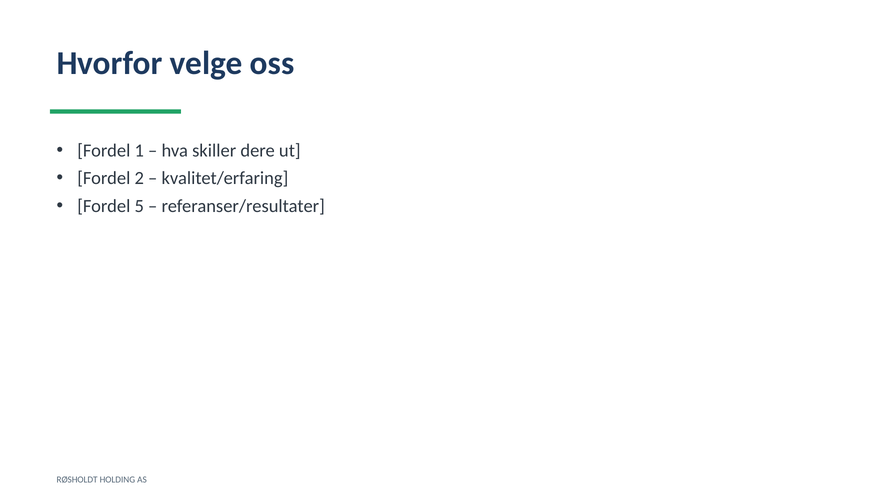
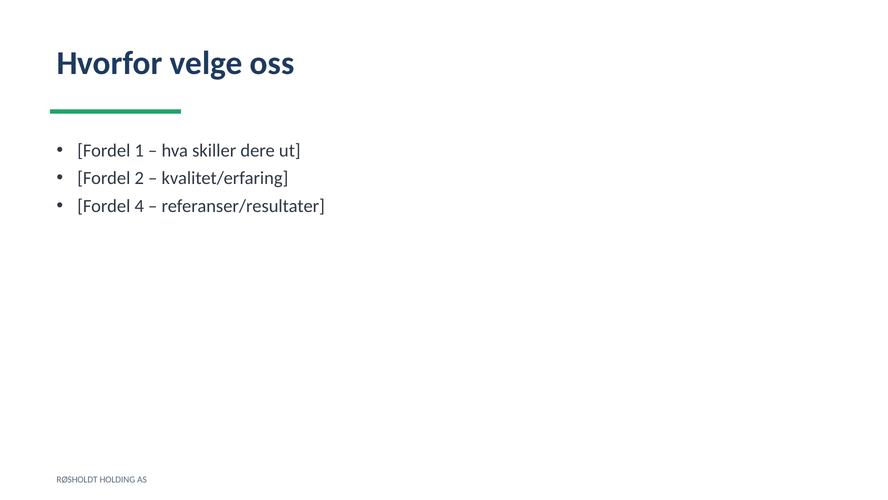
5: 5 -> 4
